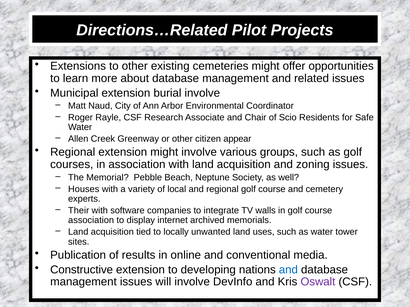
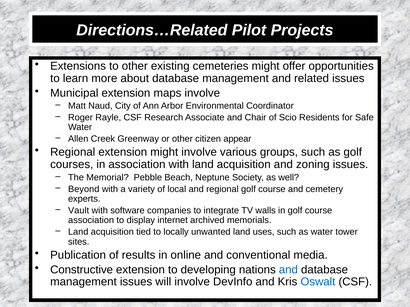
burial: burial -> maps
Houses: Houses -> Beyond
Their: Their -> Vault
Oswalt colour: purple -> blue
